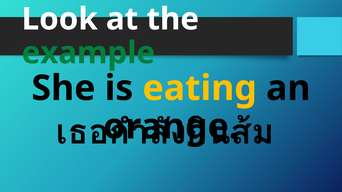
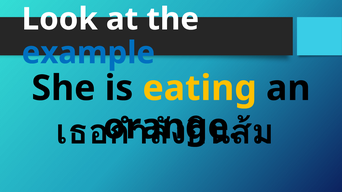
example colour: green -> blue
